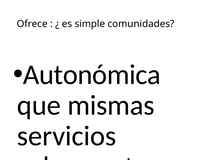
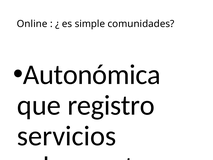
Ofrece: Ofrece -> Online
mismas: mismas -> registro
